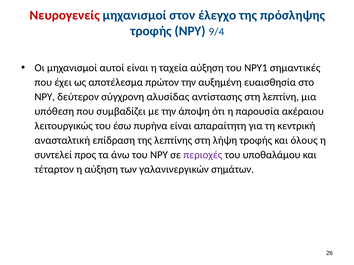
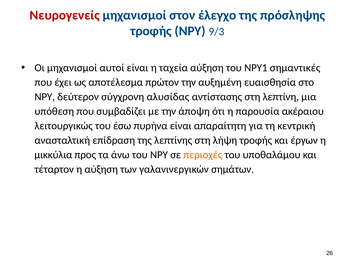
9/4: 9/4 -> 9/3
όλους: όλους -> έργων
συντελεί: συντελεί -> μικκύλια
περιοχές colour: purple -> orange
